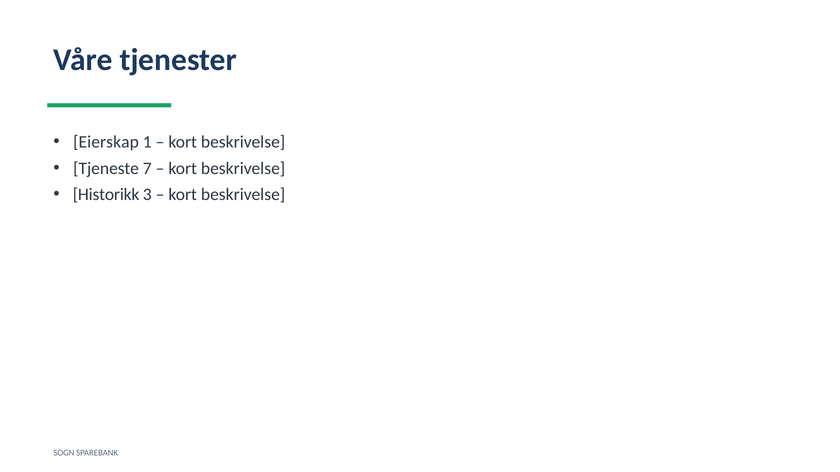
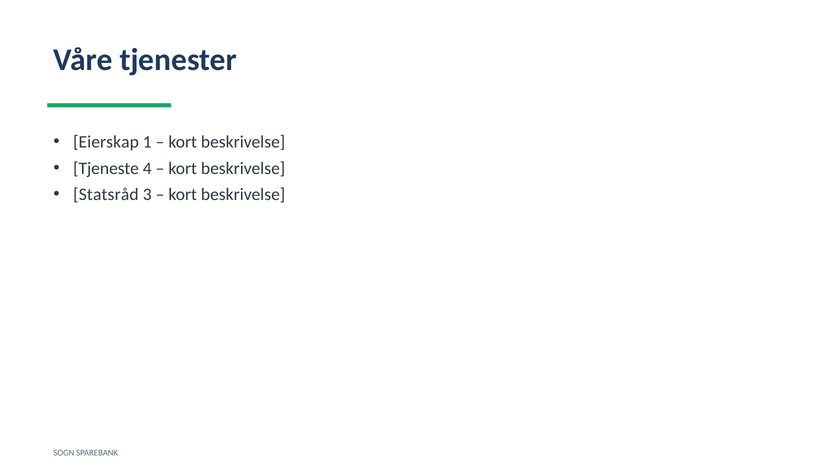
7: 7 -> 4
Historikk: Historikk -> Statsråd
